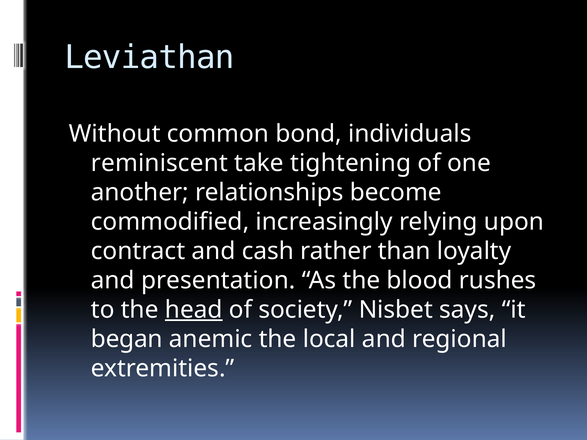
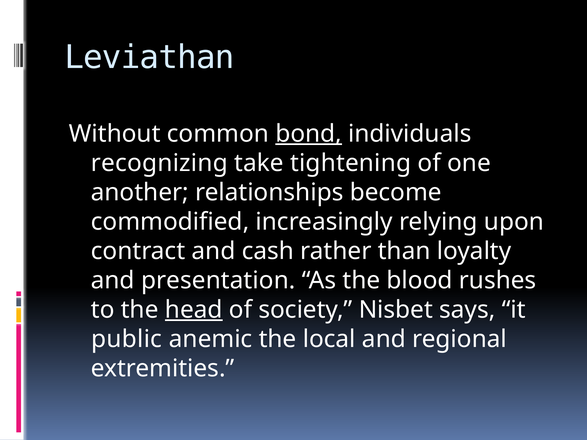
bond underline: none -> present
reminiscent: reminiscent -> recognizing
began: began -> public
